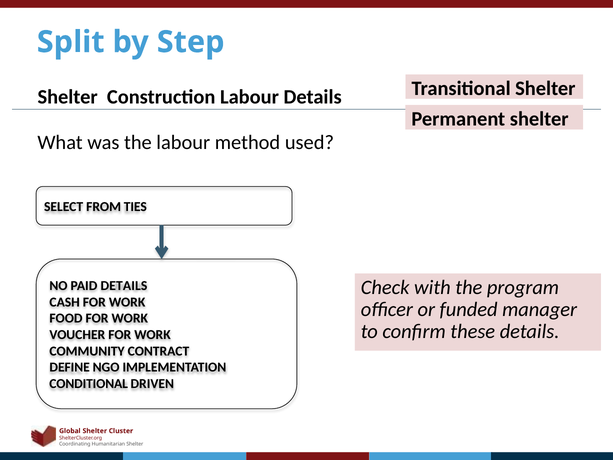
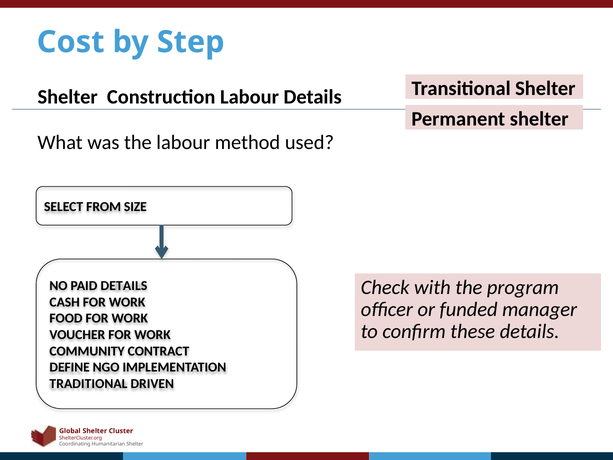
Split: Split -> Cost
TIES: TIES -> SIZE
CONDITIONAL: CONDITIONAL -> TRADITIONAL
